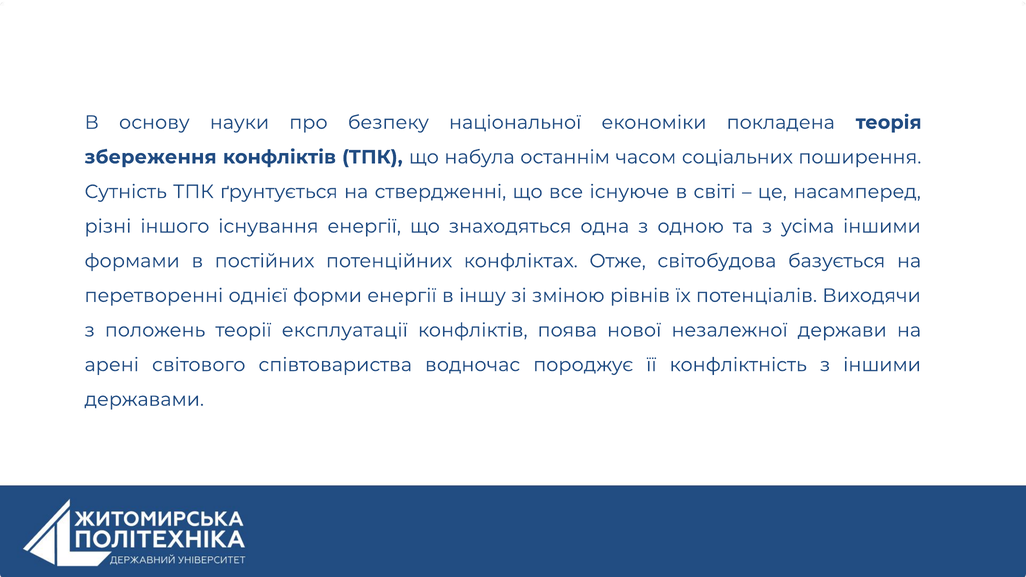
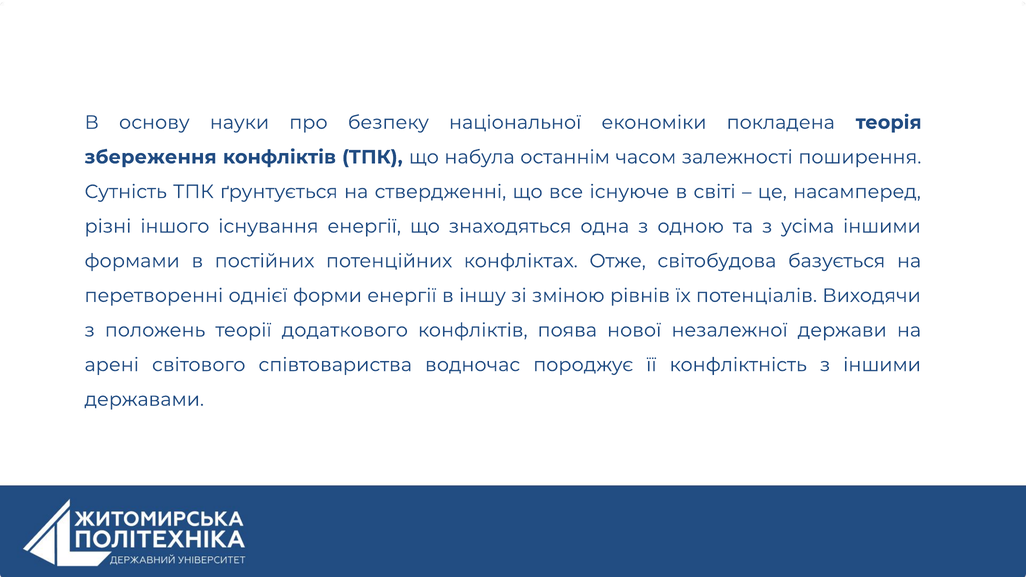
соціальних: соціальних -> залежності
експлуатації: експлуатації -> додаткового
